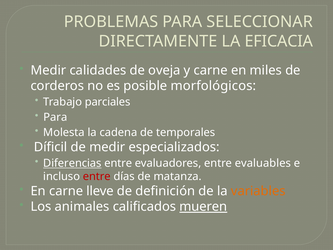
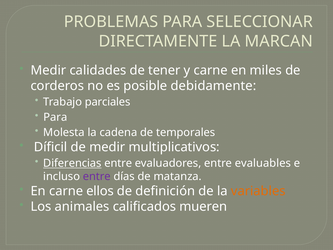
EFICACIA: EFICACIA -> MARCAN
oveja: oveja -> tener
morfológicos: morfológicos -> debidamente
especializados: especializados -> multiplicativos
entre at (97, 176) colour: red -> purple
lleve: lleve -> ellos
mueren underline: present -> none
